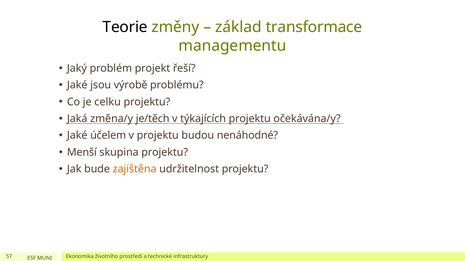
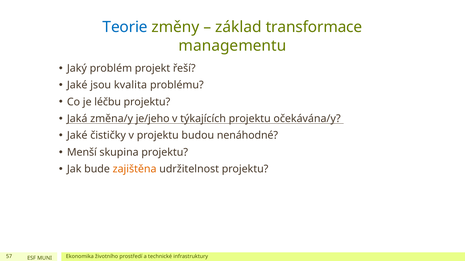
Teorie colour: black -> blue
výrobě: výrobě -> kvalita
celku: celku -> léčbu
je/těch: je/těch -> je/jeho
účelem: účelem -> čističky
